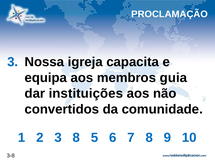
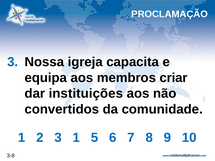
guia: guia -> criar
3 8: 8 -> 1
